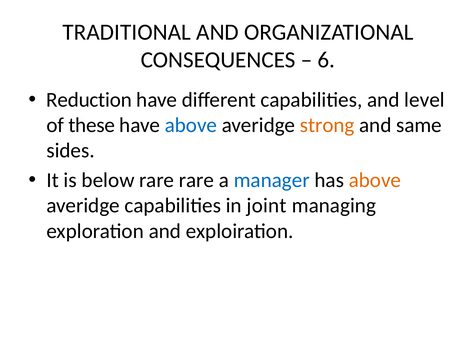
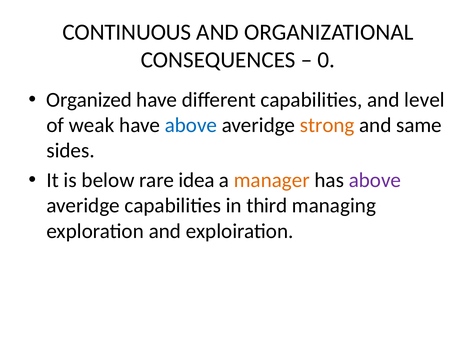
TRADITIONAL: TRADITIONAL -> CONTINUOUS
6: 6 -> 0
Reduction: Reduction -> Organized
these: these -> weak
rare rare: rare -> idea
manager colour: blue -> orange
above at (375, 180) colour: orange -> purple
joint: joint -> third
